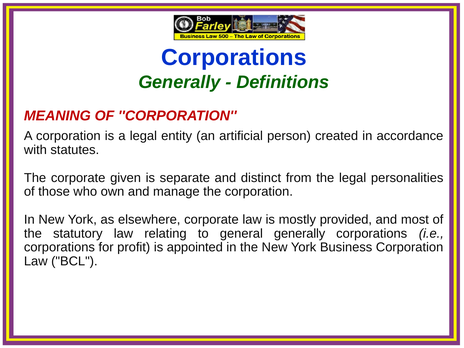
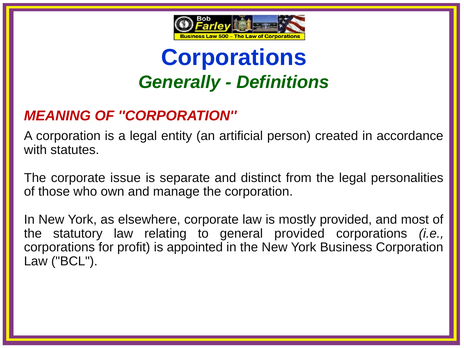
given: given -> issue
general generally: generally -> provided
